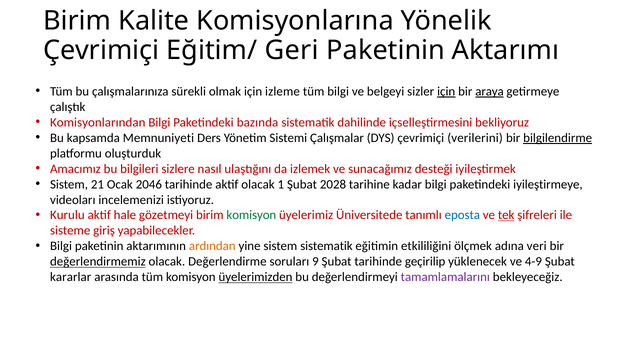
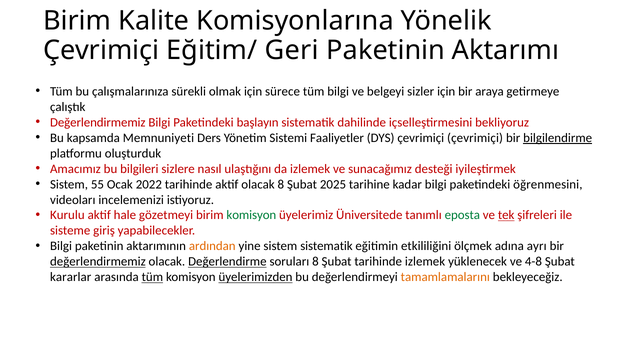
izleme: izleme -> sürece
için at (446, 91) underline: present -> none
araya underline: present -> none
Komisyonlarından at (98, 122): Komisyonlarından -> Değerlendirmemiz
bazında: bazında -> başlayın
Çalışmalar: Çalışmalar -> Faaliyetler
çevrimiçi verilerini: verilerini -> çevrimiçi
21: 21 -> 55
2046: 2046 -> 2022
olacak 1: 1 -> 8
2028: 2028 -> 2025
iyileştirmeye: iyileştirmeye -> öğrenmesini
eposta colour: blue -> green
veri: veri -> ayrı
Değerlendirme underline: none -> present
soruları 9: 9 -> 8
tarihinde geçirilip: geçirilip -> izlemek
4-9: 4-9 -> 4-8
tüm at (152, 277) underline: none -> present
tamamlamalarını colour: purple -> orange
